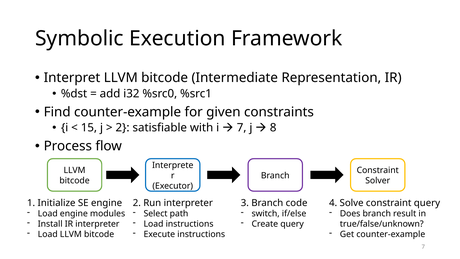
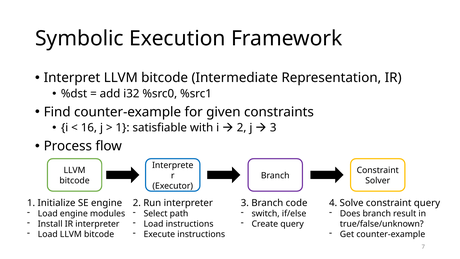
15: 15 -> 16
2 at (123, 128): 2 -> 1
7 at (242, 128): 7 -> 2
8 at (273, 128): 8 -> 3
